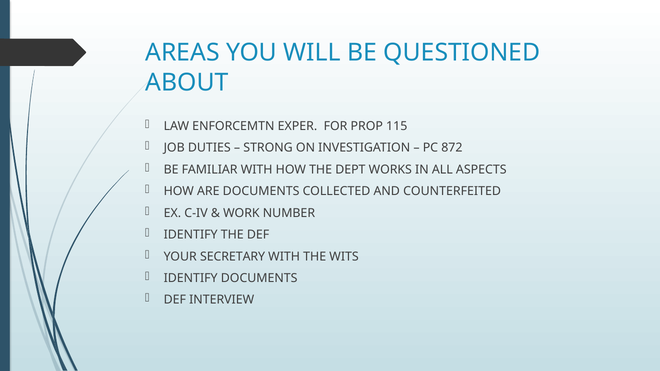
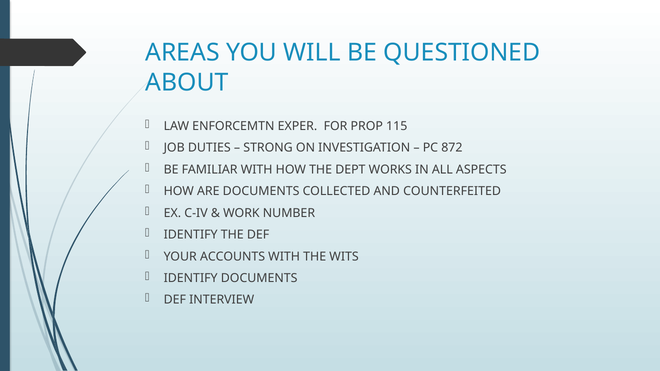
SECRETARY: SECRETARY -> ACCOUNTS
